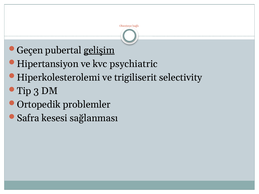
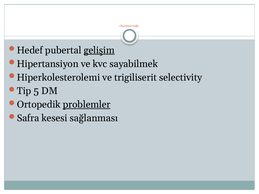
Geçen: Geçen -> Hedef
psychiatric: psychiatric -> sayabilmek
3: 3 -> 5
problemler underline: none -> present
